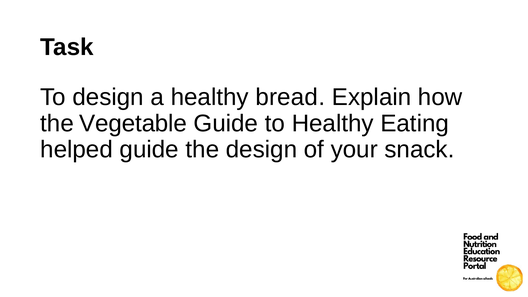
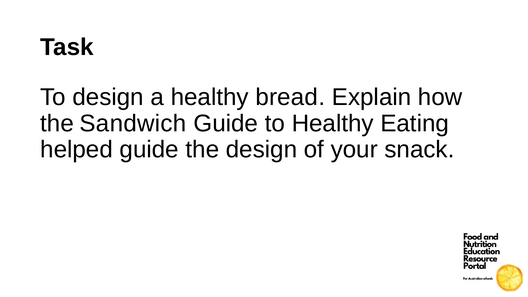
Vegetable: Vegetable -> Sandwich
